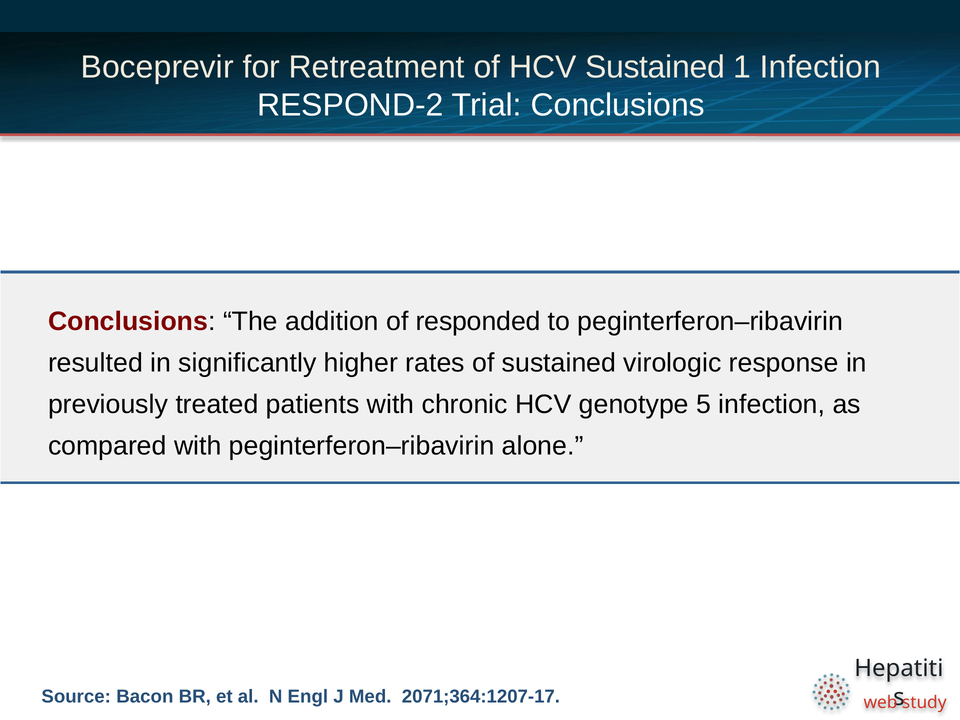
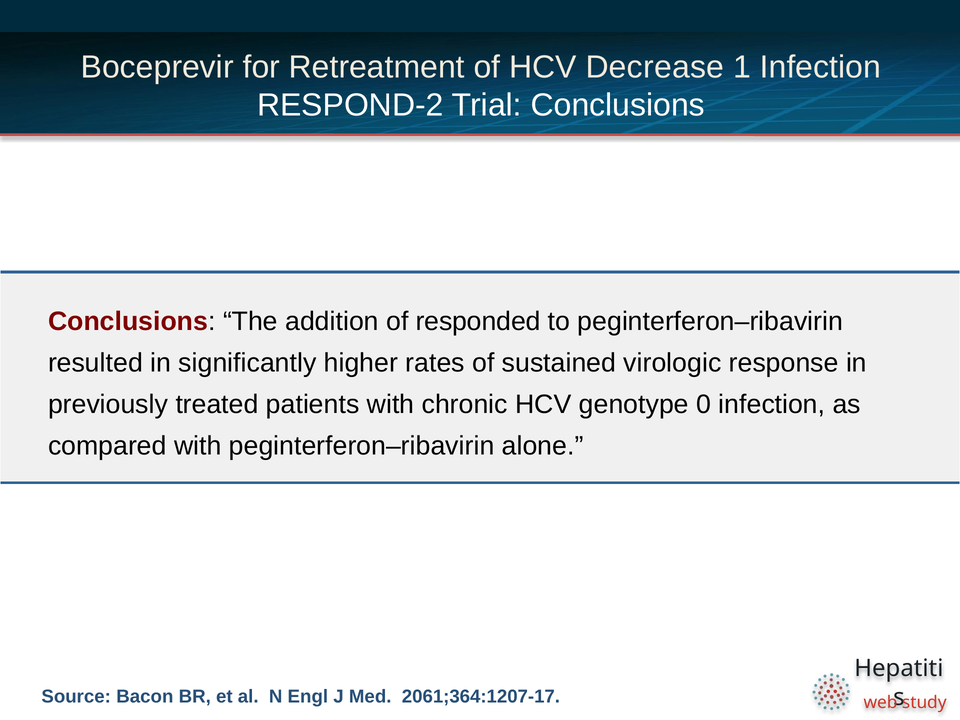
HCV Sustained: Sustained -> Decrease
5: 5 -> 0
2071;364:1207-17: 2071;364:1207-17 -> 2061;364:1207-17
